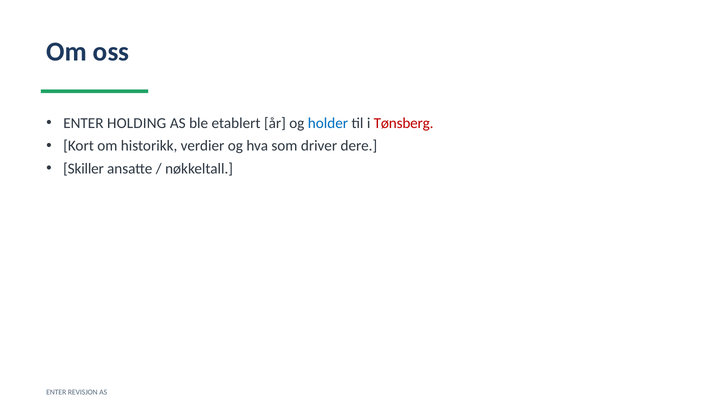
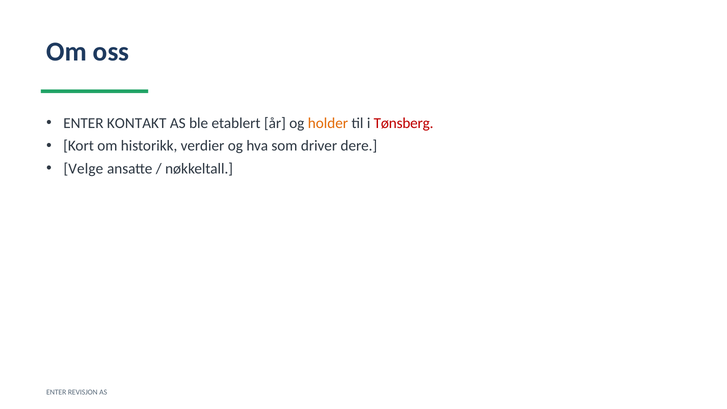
HOLDING: HOLDING -> KONTAKT
holder colour: blue -> orange
Skiller: Skiller -> Velge
